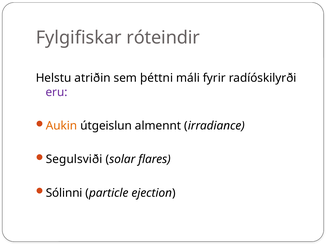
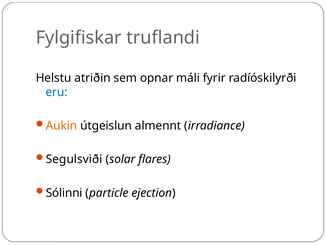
róteindir: róteindir -> truflandi
þéttni: þéttni -> opnar
eru colour: purple -> blue
